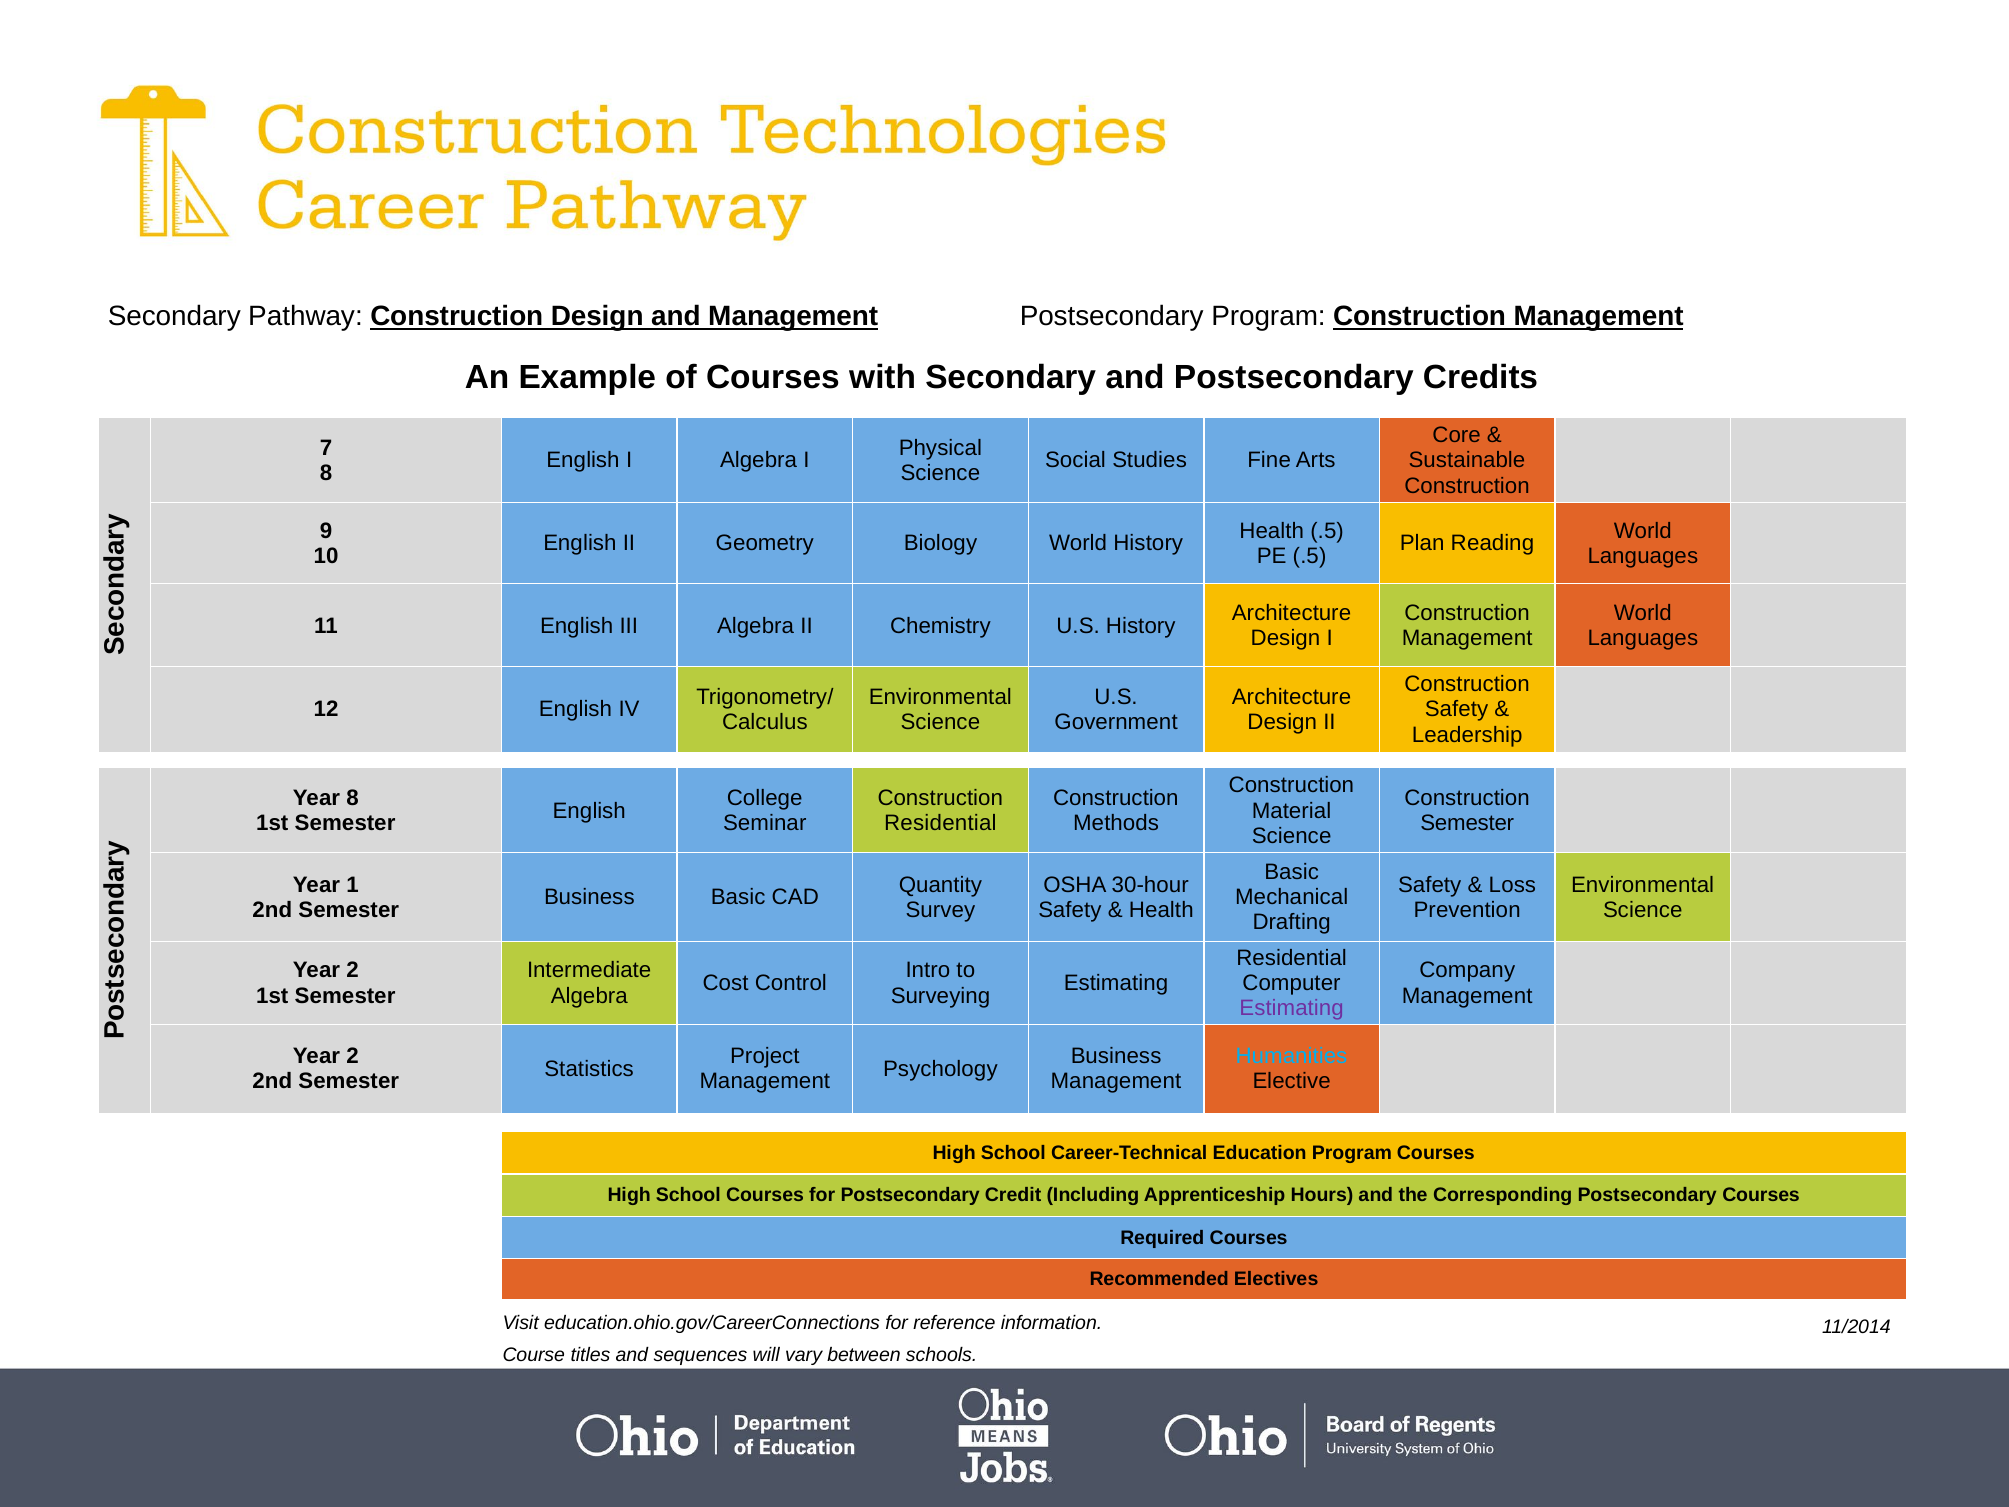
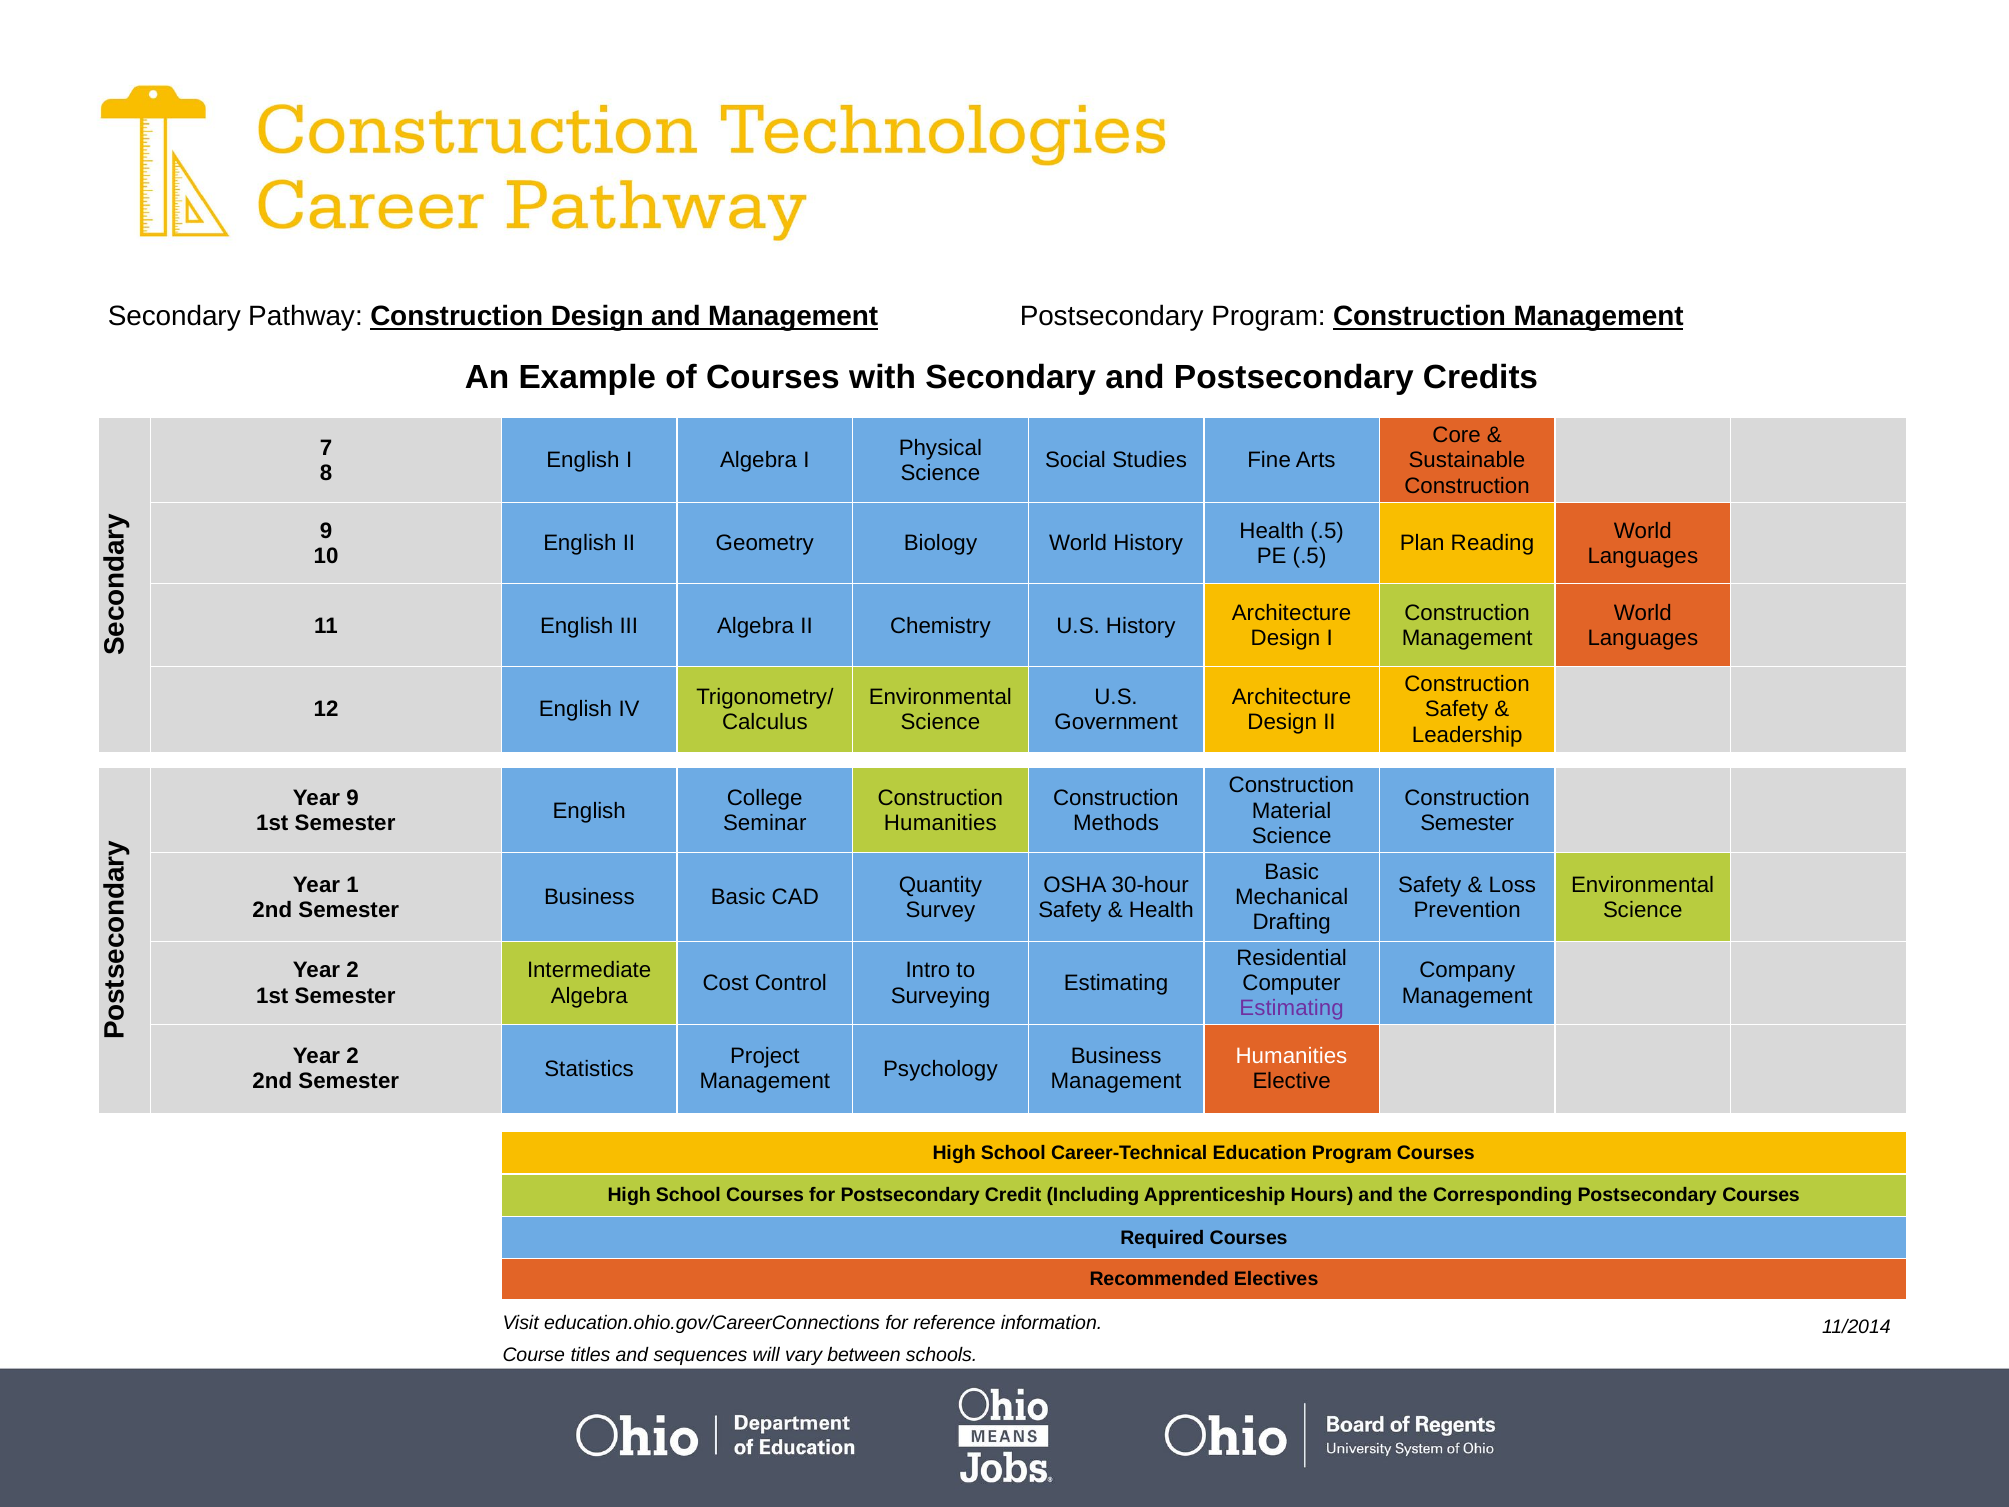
Year 8: 8 -> 9
Residential at (940, 823): Residential -> Humanities
Humanities at (1291, 1056) colour: light blue -> white
